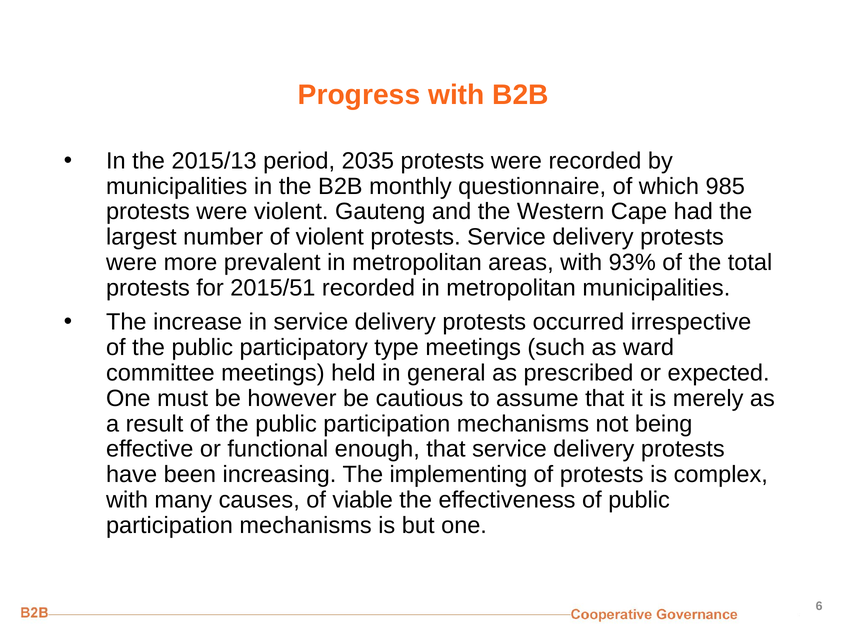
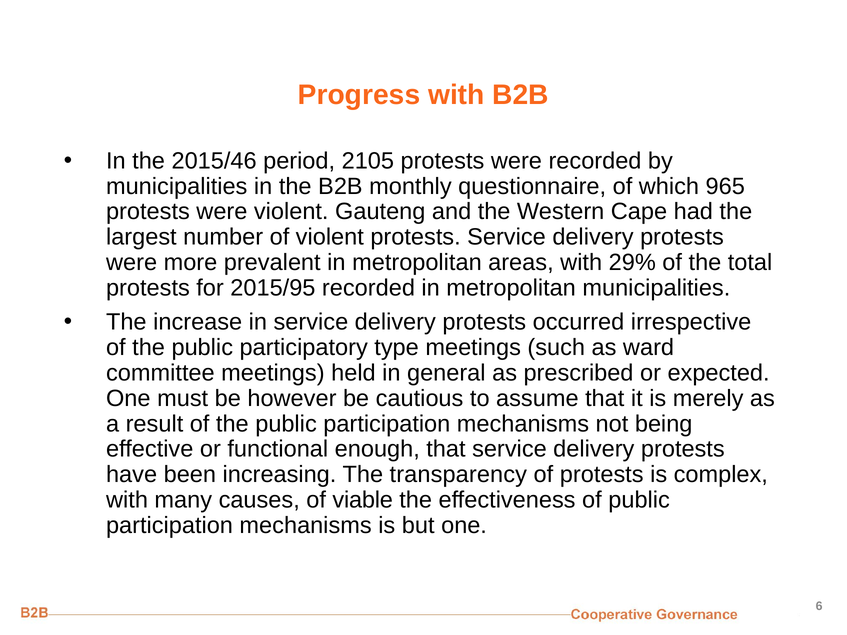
2015/13: 2015/13 -> 2015/46
2035: 2035 -> 2105
985: 985 -> 965
93%: 93% -> 29%
2015/51: 2015/51 -> 2015/95
implementing: implementing -> transparency
